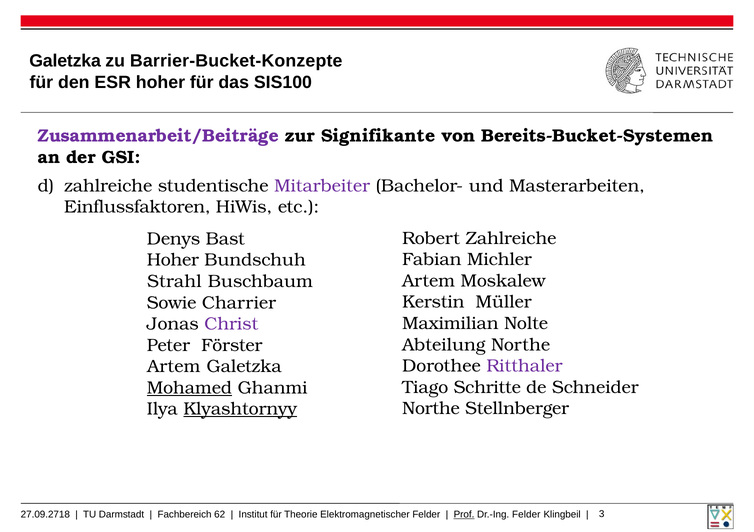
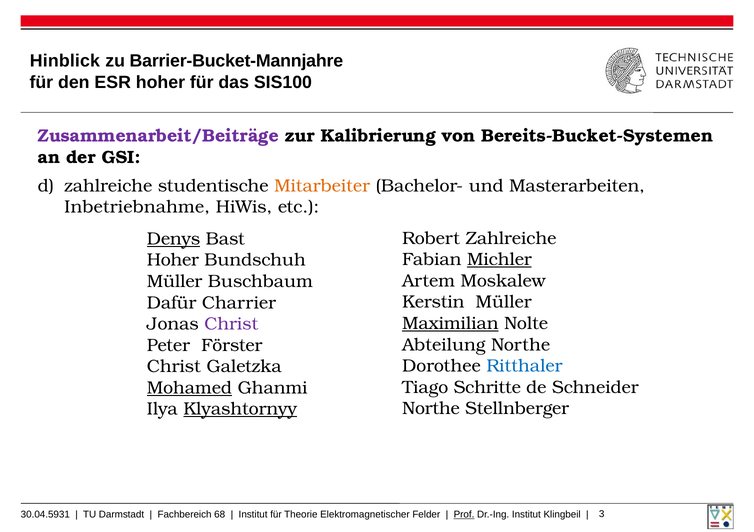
Galetzka at (65, 61): Galetzka -> Hinblick
Barrier-Bucket-Konzepte: Barrier-Bucket-Konzepte -> Barrier-Bucket-Mannjahre
Signifikante: Signifikante -> Kalibrierung
Mitarbeiter colour: purple -> orange
Einflussfaktoren: Einflussfaktoren -> Inbetriebnahme
Denys underline: none -> present
Michler underline: none -> present
Strahl at (174, 281): Strahl -> Müller
Sowie: Sowie -> Dafür
Maximilian underline: none -> present
Ritthaler colour: purple -> blue
Artem at (174, 366): Artem -> Christ
27.09.2718: 27.09.2718 -> 30.04.5931
62: 62 -> 68
Dr.-Ing Felder: Felder -> Institut
